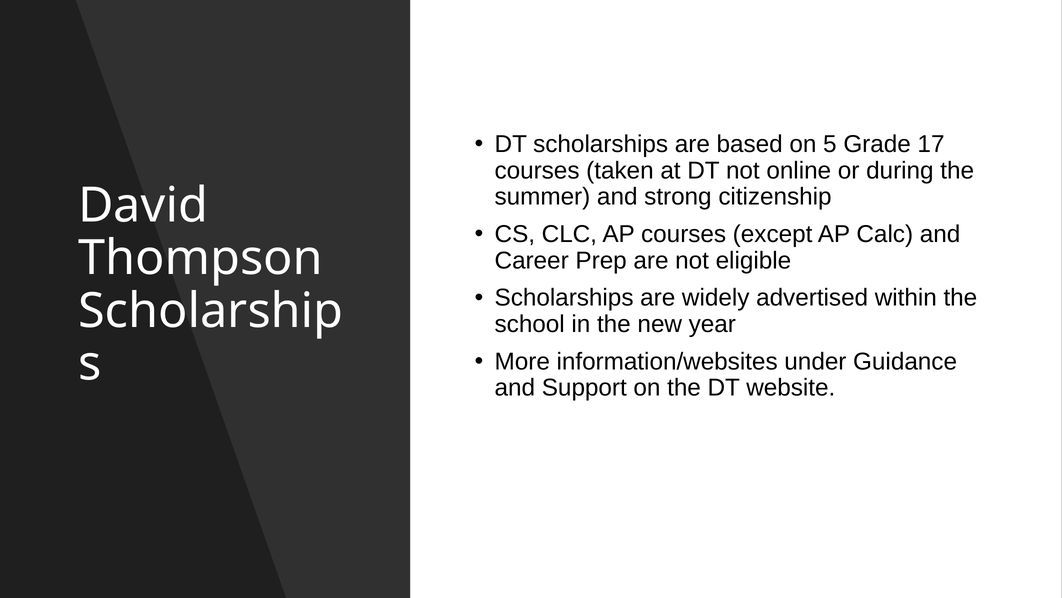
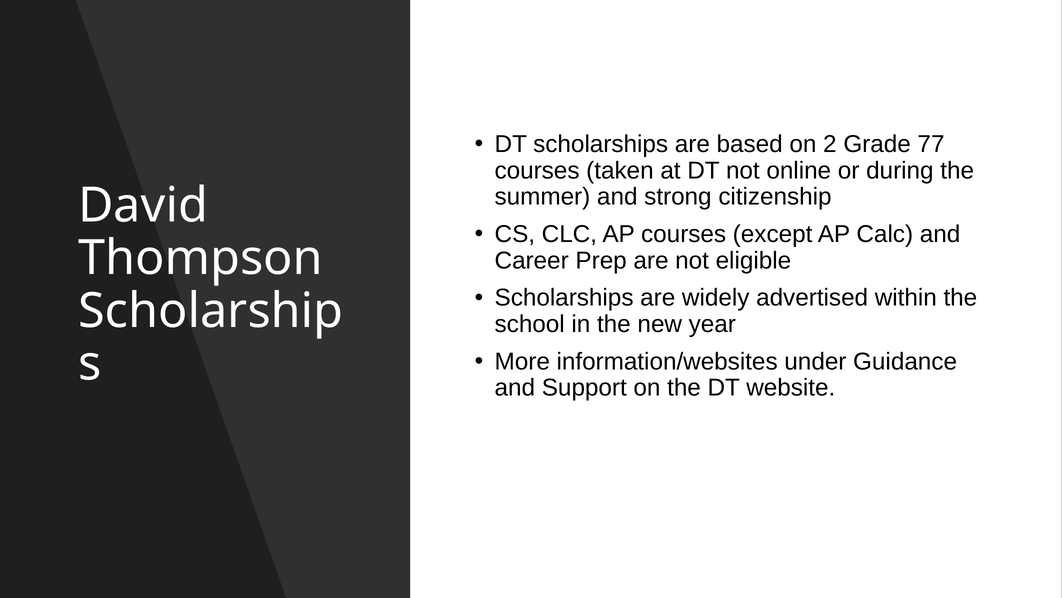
5: 5 -> 2
17: 17 -> 77
